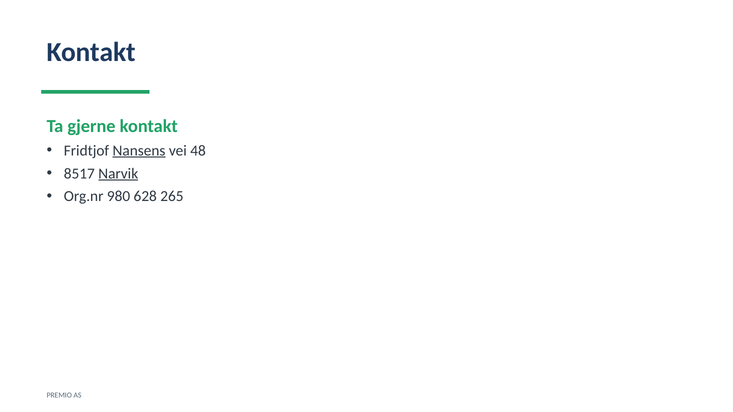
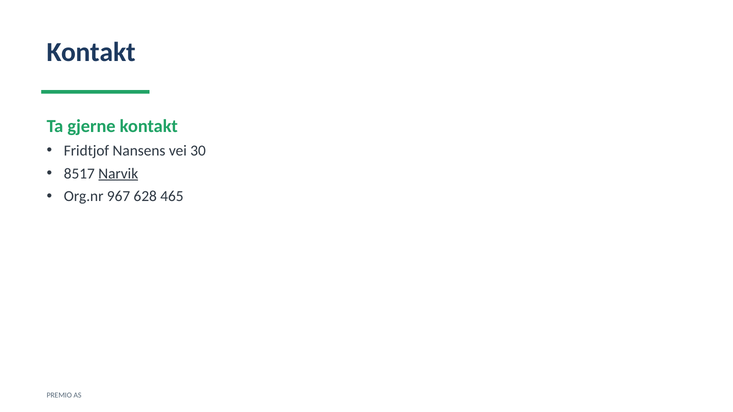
Nansens underline: present -> none
48: 48 -> 30
980: 980 -> 967
265: 265 -> 465
